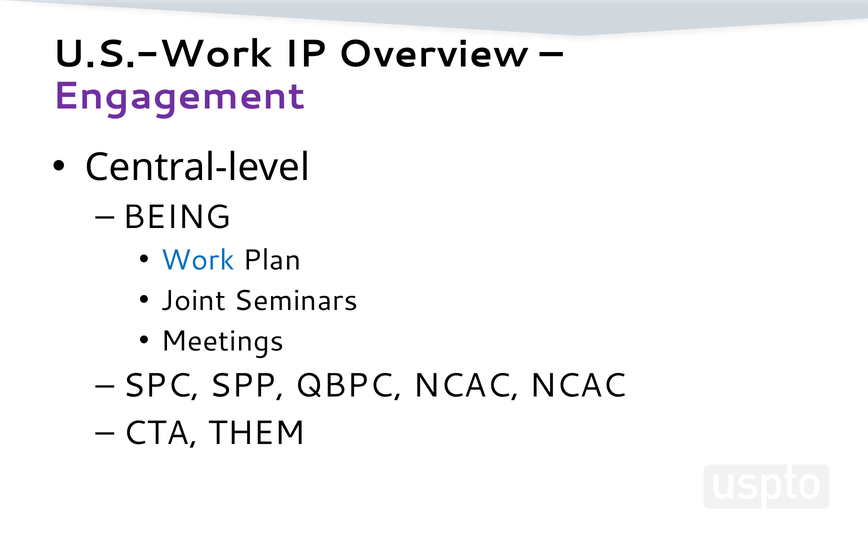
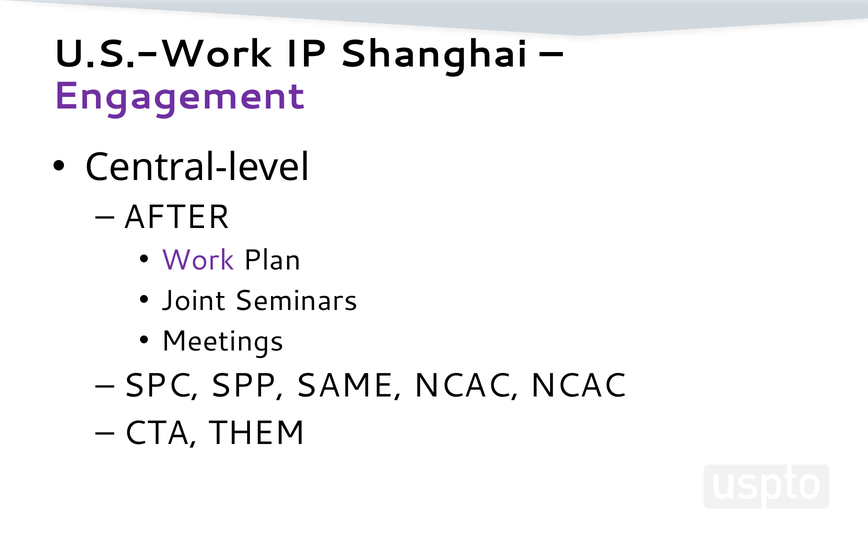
Overview: Overview -> Shanghai
BEING: BEING -> AFTER
Work colour: blue -> purple
QBPC: QBPC -> SAME
